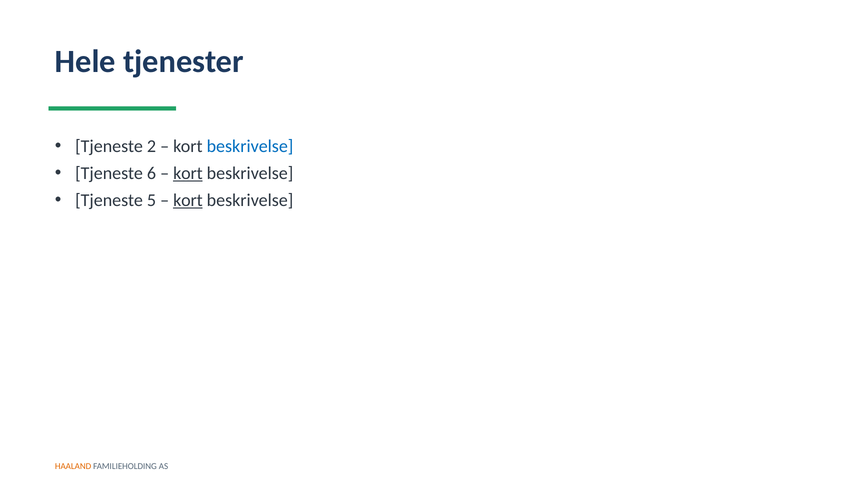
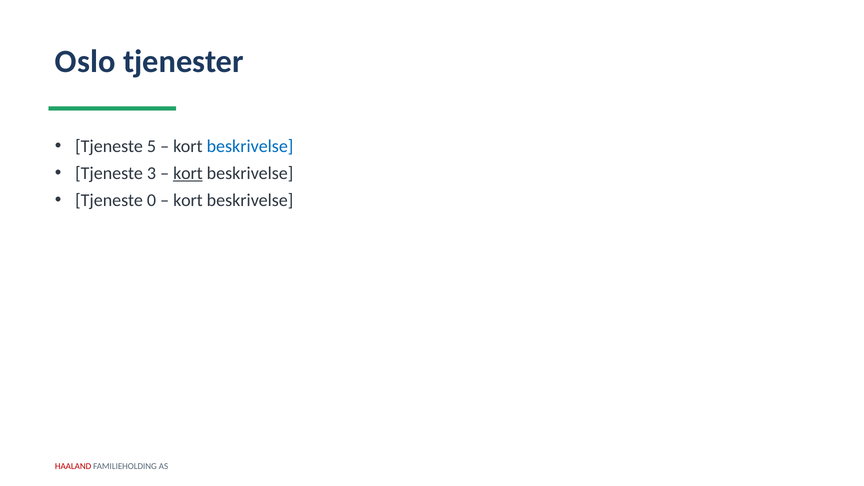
Hele: Hele -> Oslo
2: 2 -> 5
6: 6 -> 3
5: 5 -> 0
kort at (188, 200) underline: present -> none
HAALAND colour: orange -> red
